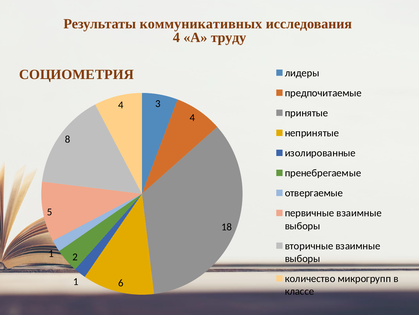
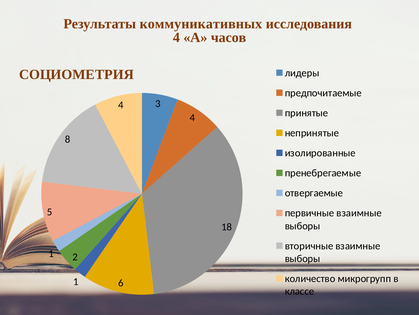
труду: труду -> часов
